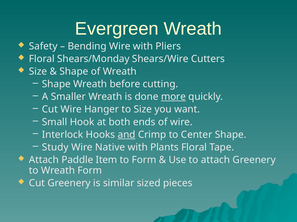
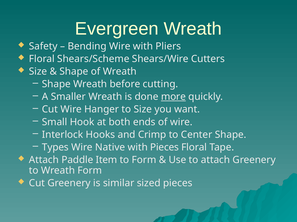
Shears/Monday: Shears/Monday -> Shears/Scheme
and underline: present -> none
Study: Study -> Types
with Plants: Plants -> Pieces
